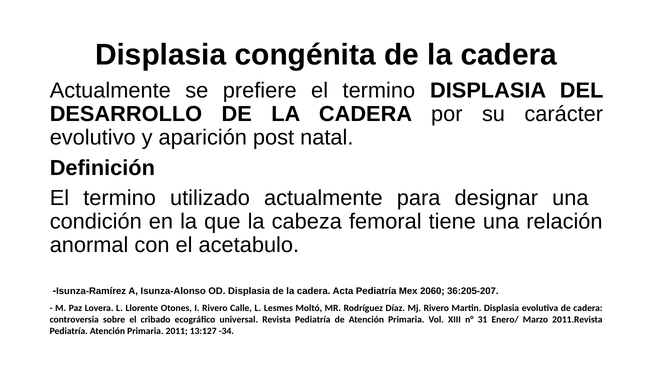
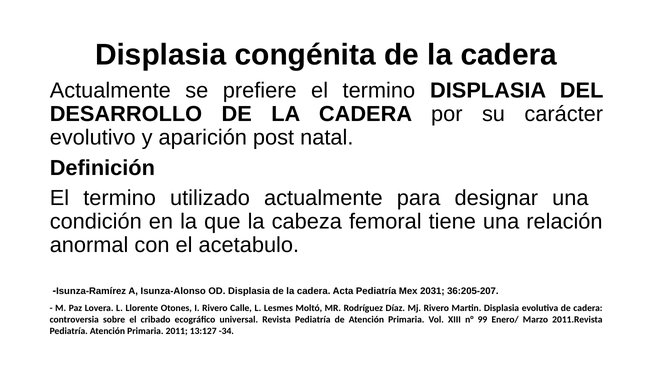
2060: 2060 -> 2031
31: 31 -> 99
